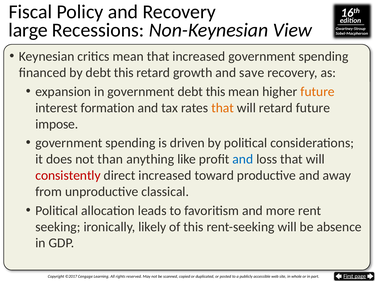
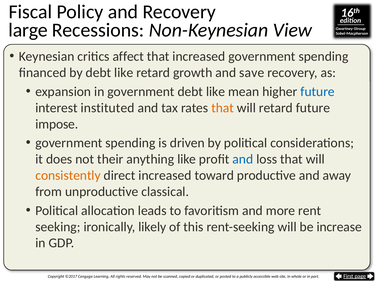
critics mean: mean -> affect
by debt this: this -> like
government debt this: this -> like
future at (318, 92) colour: orange -> blue
formation: formation -> instituted
than: than -> their
consistently colour: red -> orange
absence: absence -> increase
